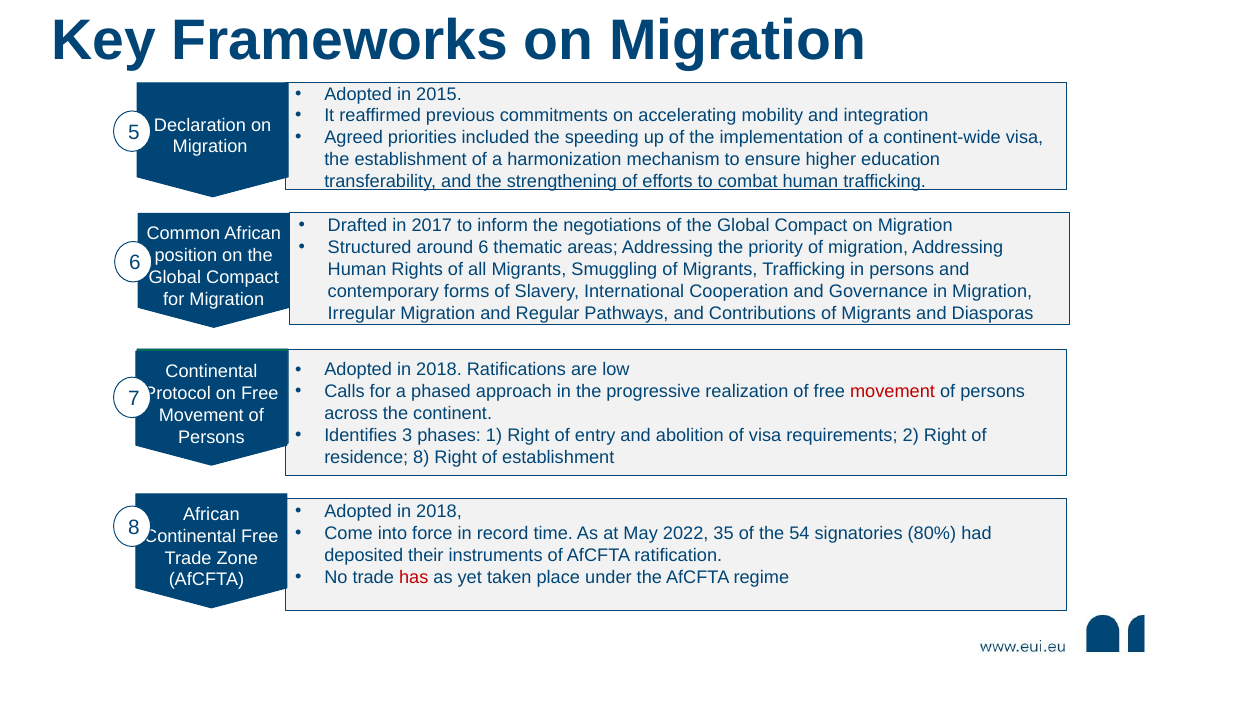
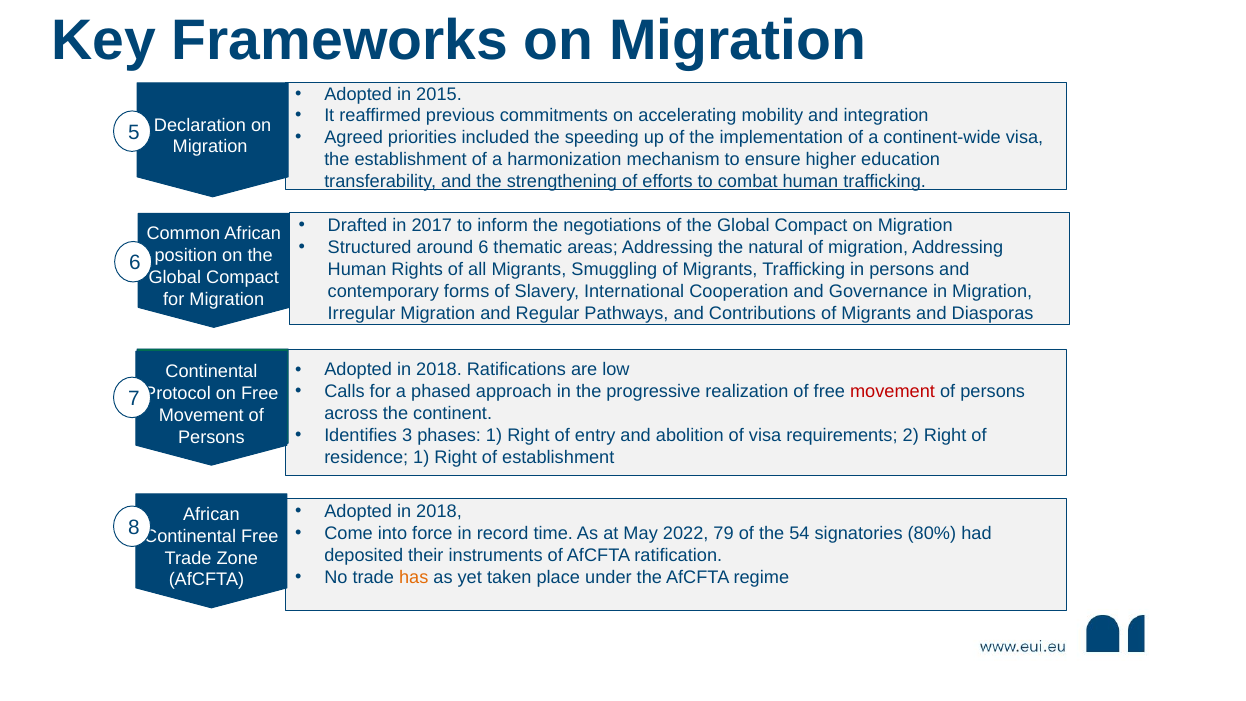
priority: priority -> natural
residence 8: 8 -> 1
35: 35 -> 79
has colour: red -> orange
